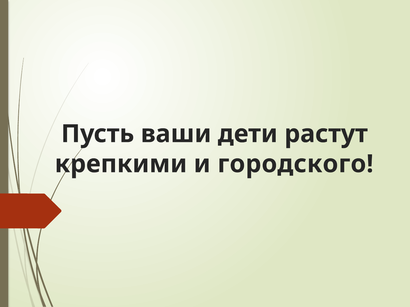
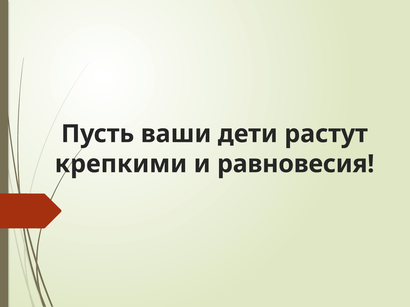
городского: городского -> равновесия
